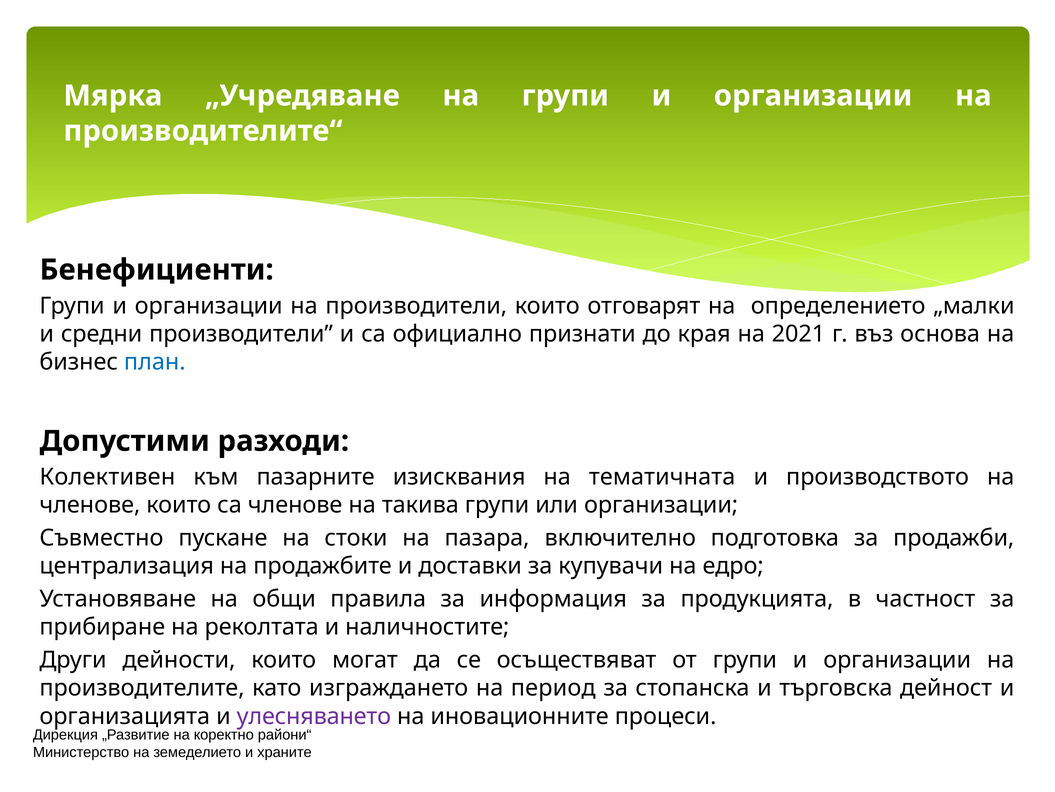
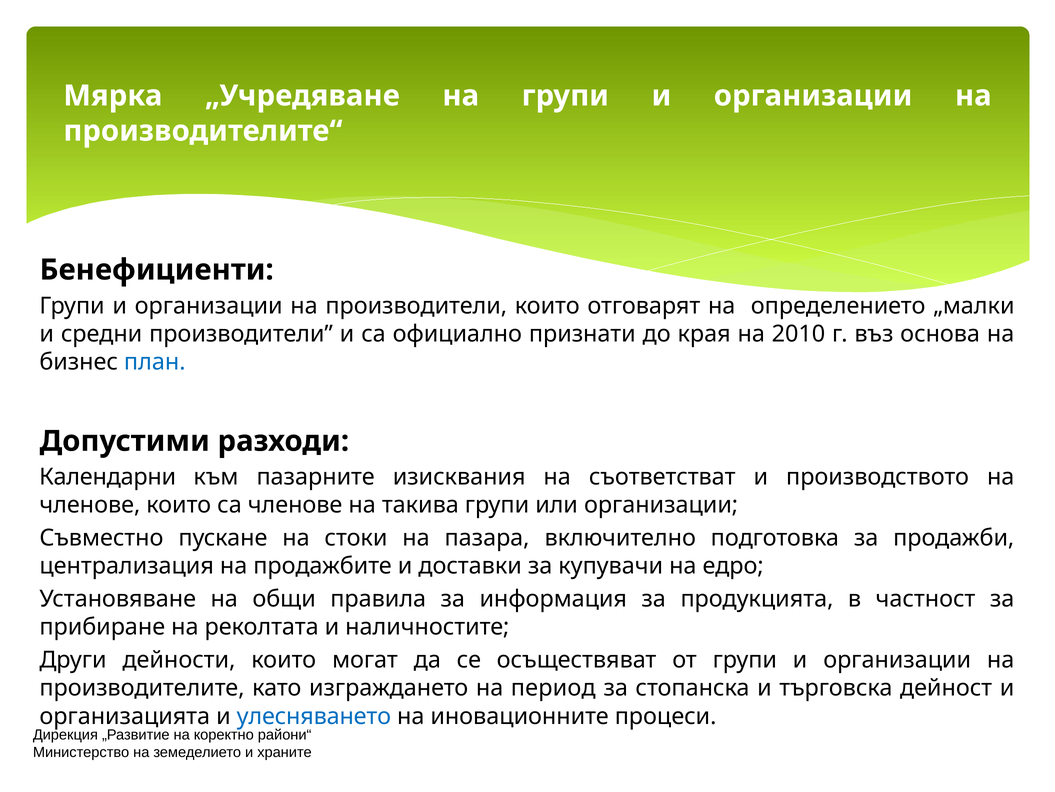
2021: 2021 -> 2010
Колективен: Колективен -> Календарни
тематичната: тематичната -> съответстват
улесняването colour: purple -> blue
